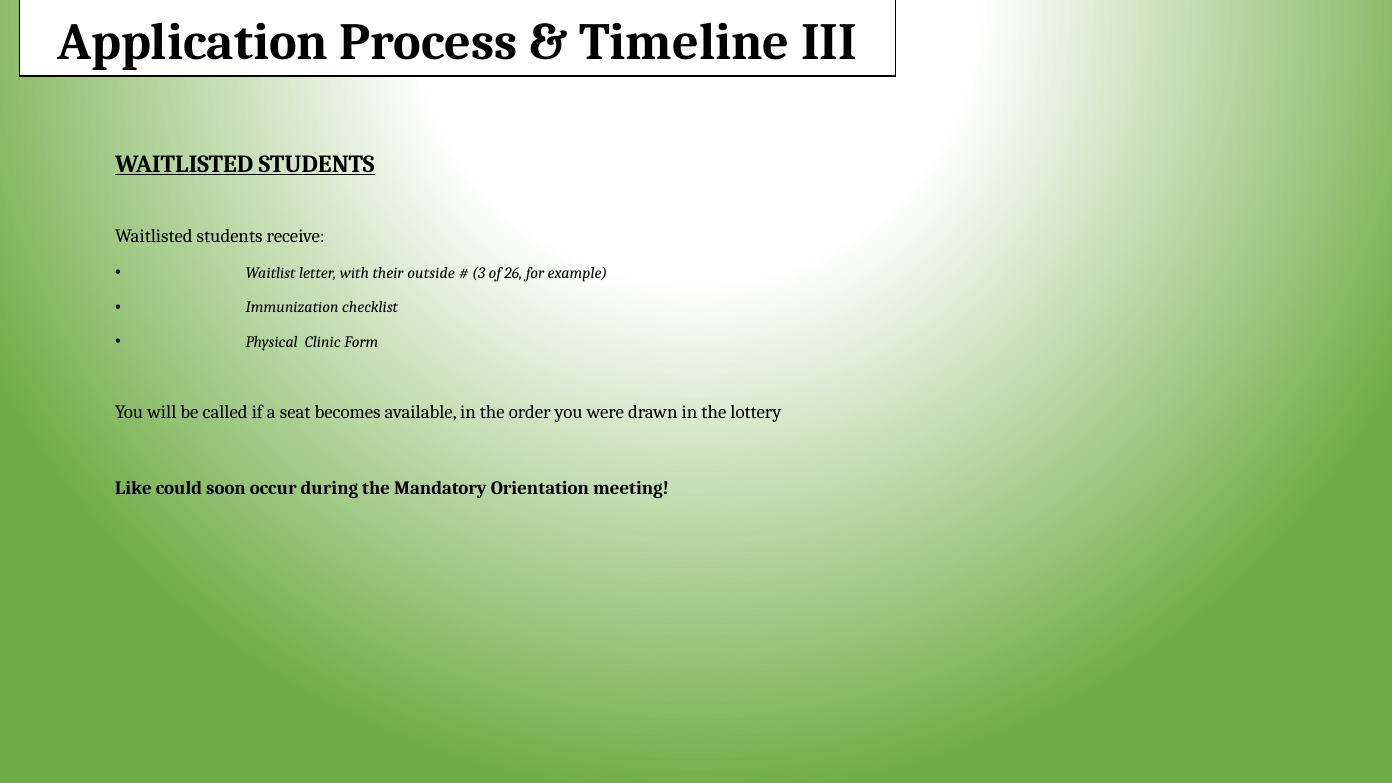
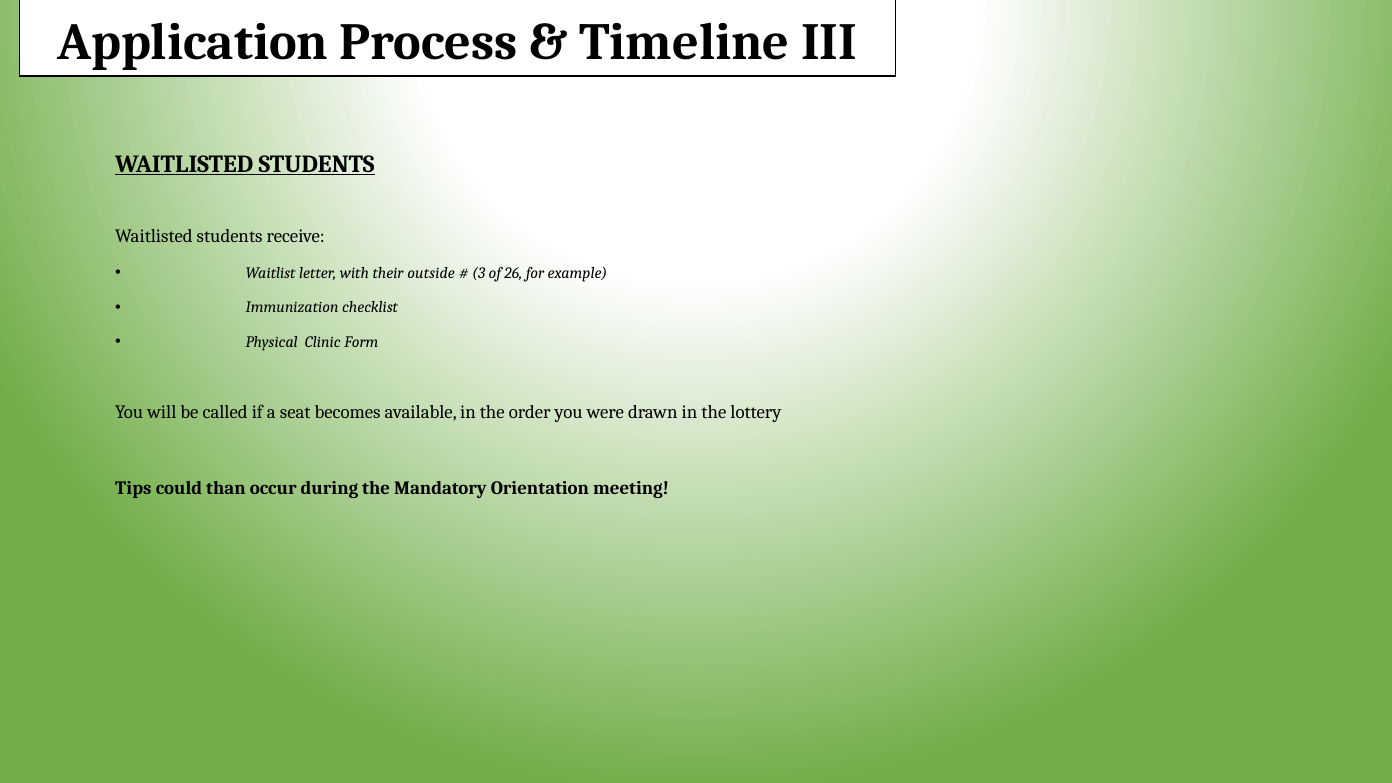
Like: Like -> Tips
soon: soon -> than
